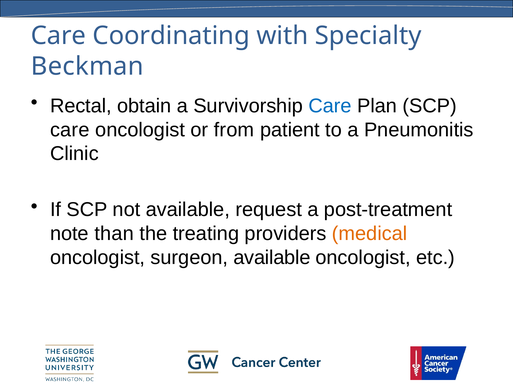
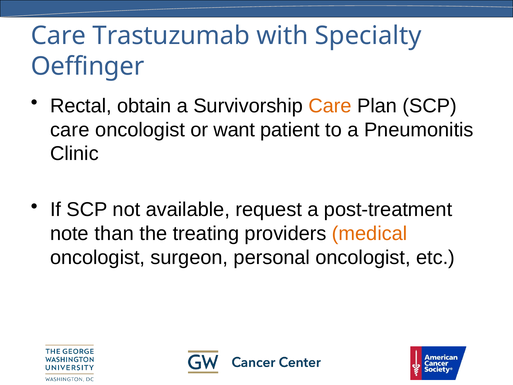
Coordinating: Coordinating -> Trastuzumab
Beckman: Beckman -> Oeffinger
Care at (330, 106) colour: blue -> orange
from: from -> want
surgeon available: available -> personal
